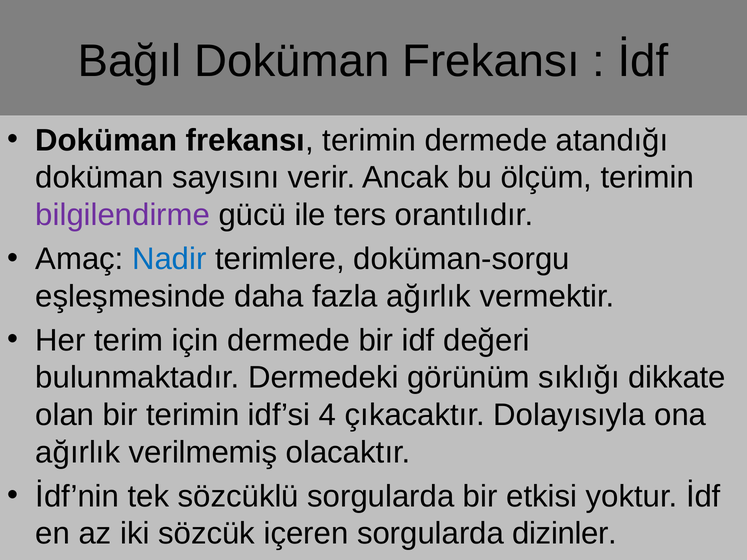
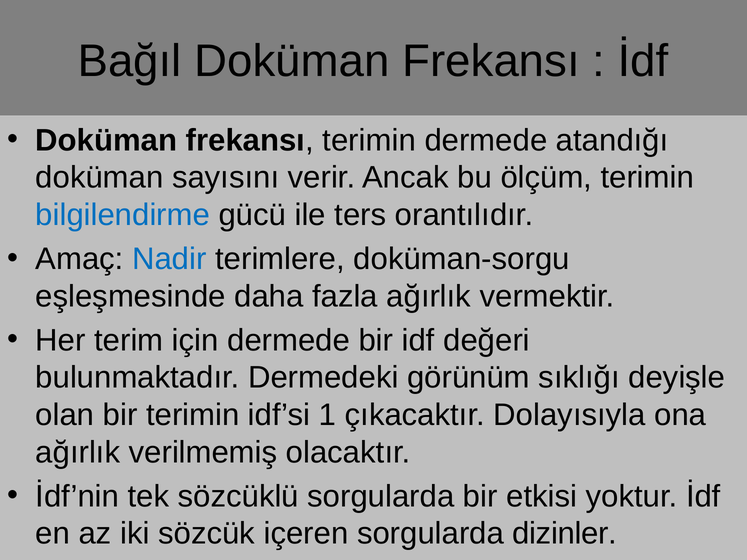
bilgilendirme colour: purple -> blue
dikkate: dikkate -> deyişle
4: 4 -> 1
